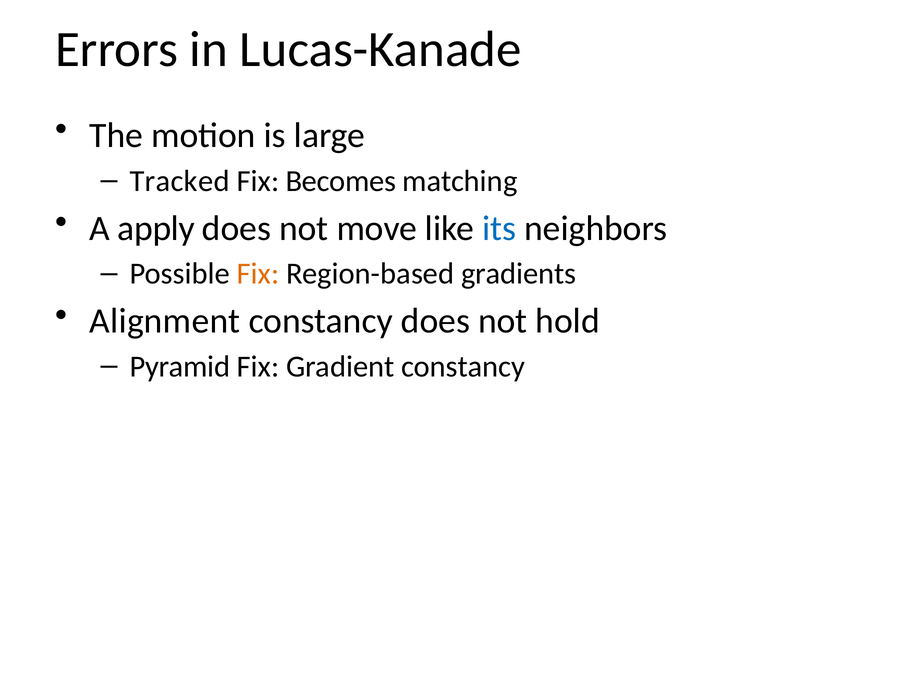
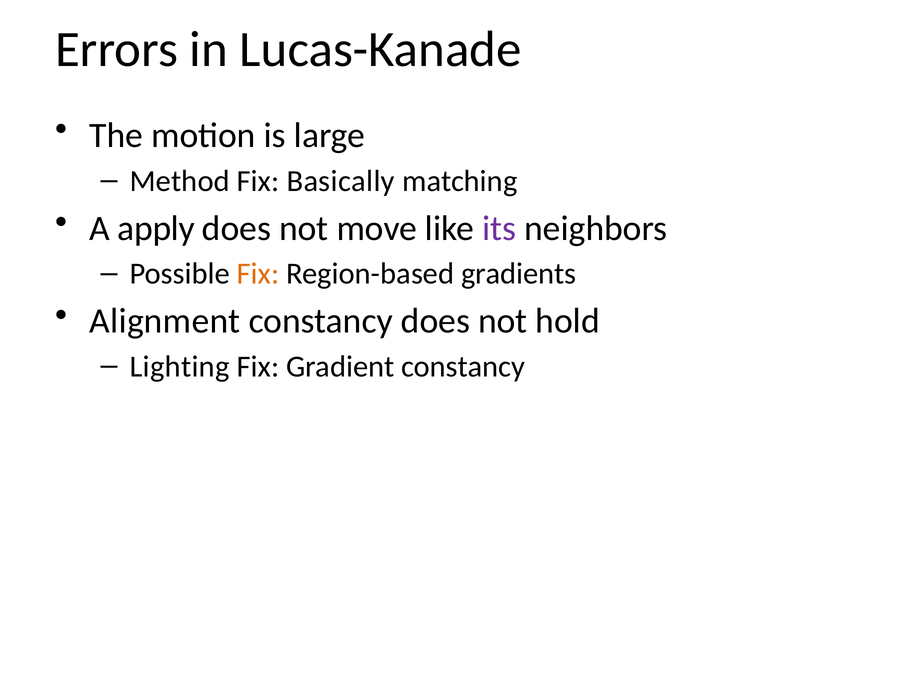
Tracked: Tracked -> Method
Becomes: Becomes -> Basically
its colour: blue -> purple
Pyramid: Pyramid -> Lighting
